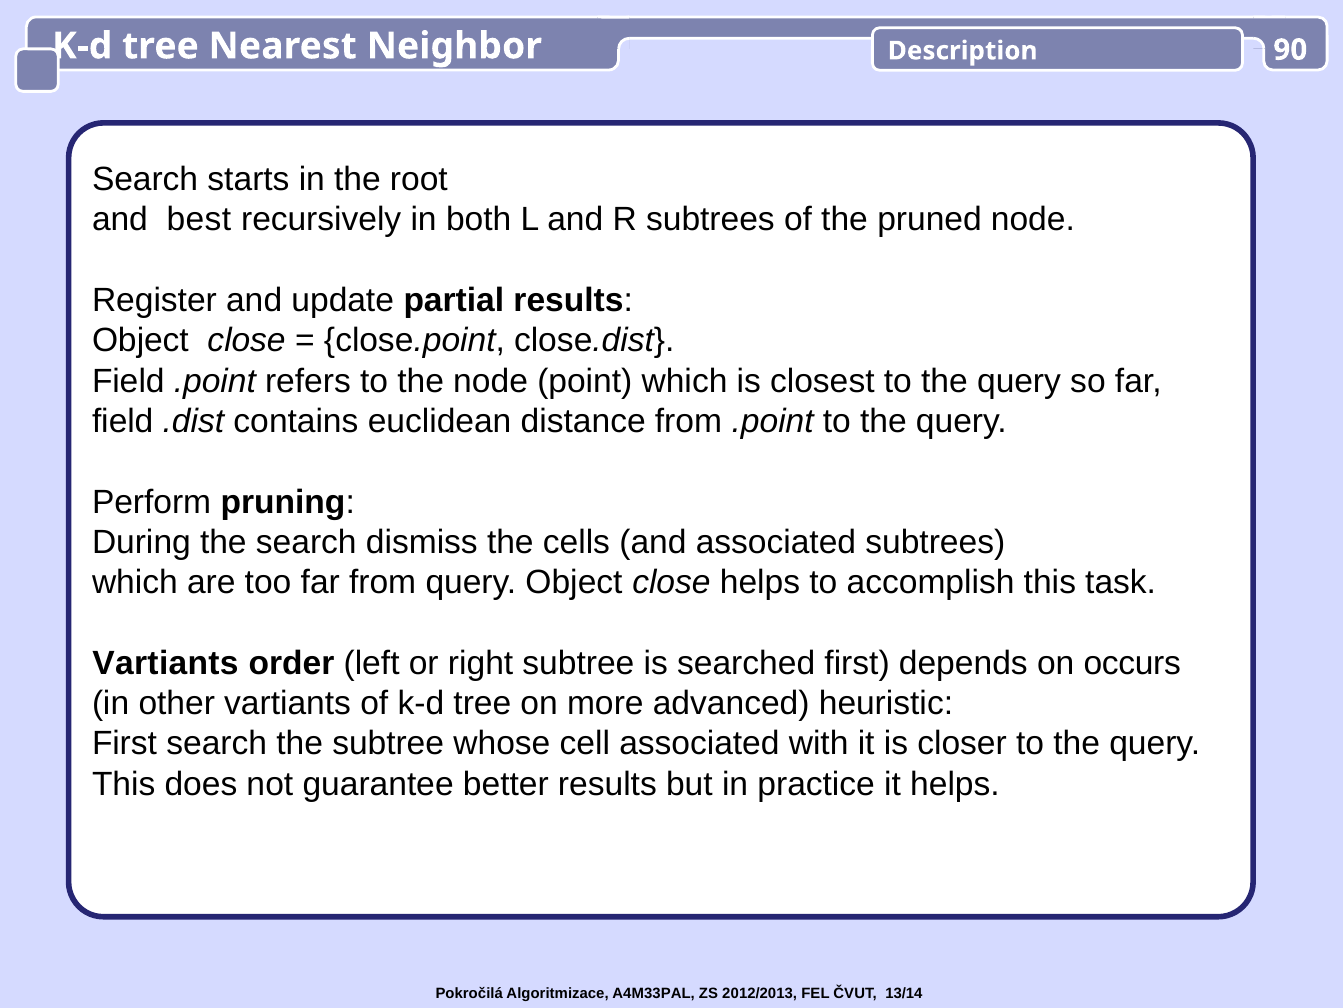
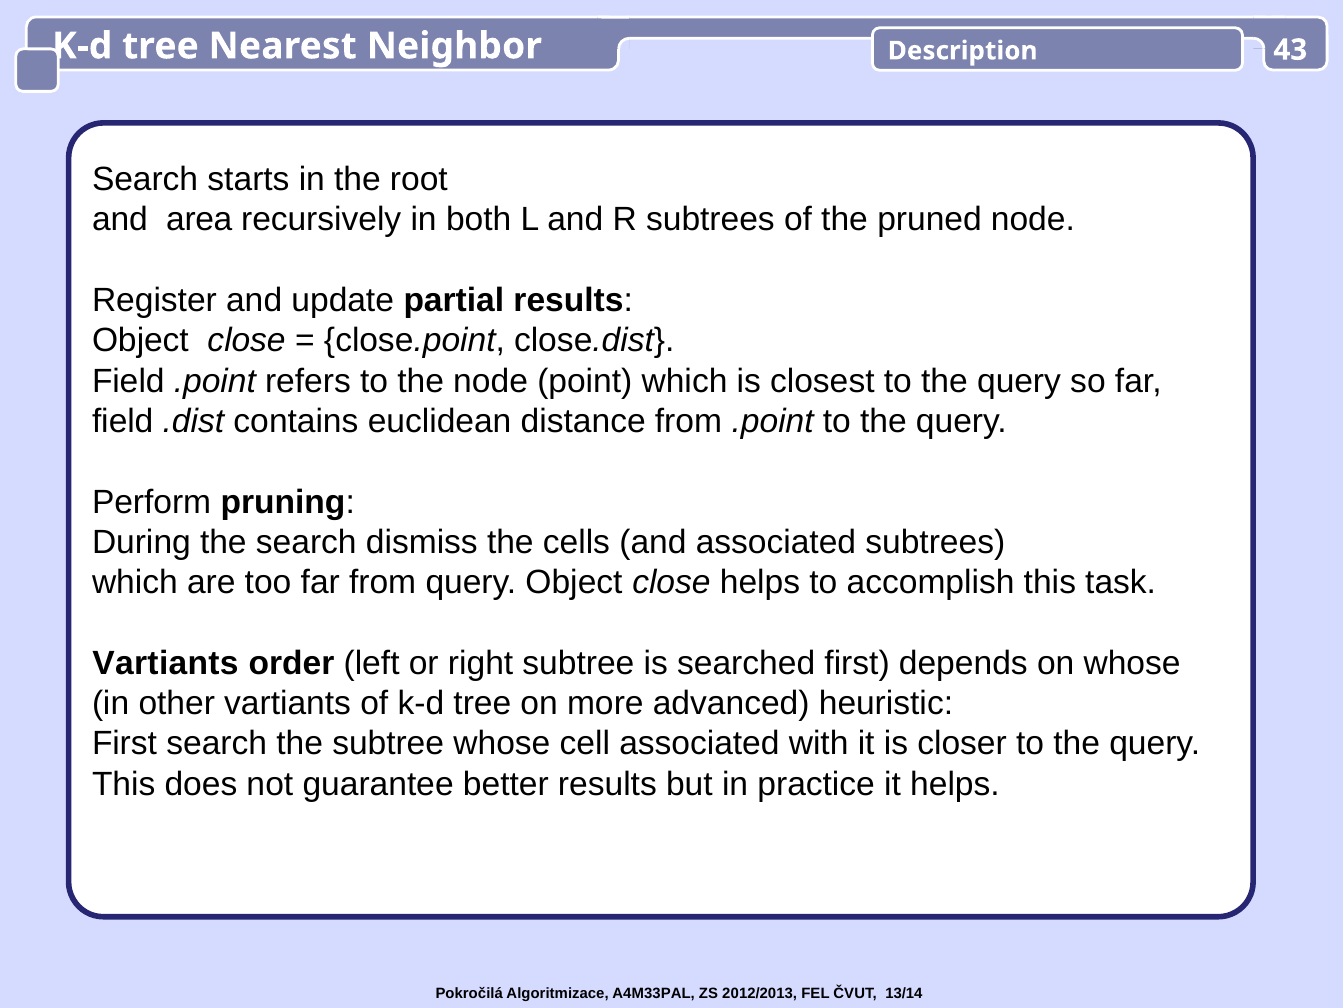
90: 90 -> 43
best: best -> area
on occurs: occurs -> whose
